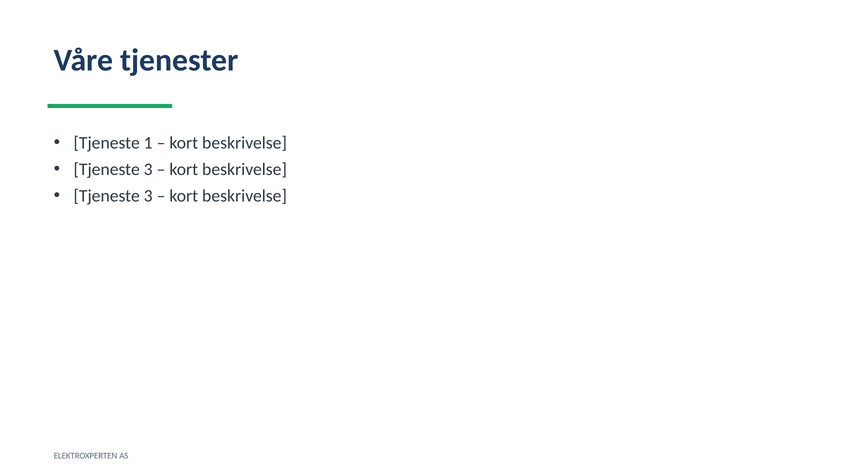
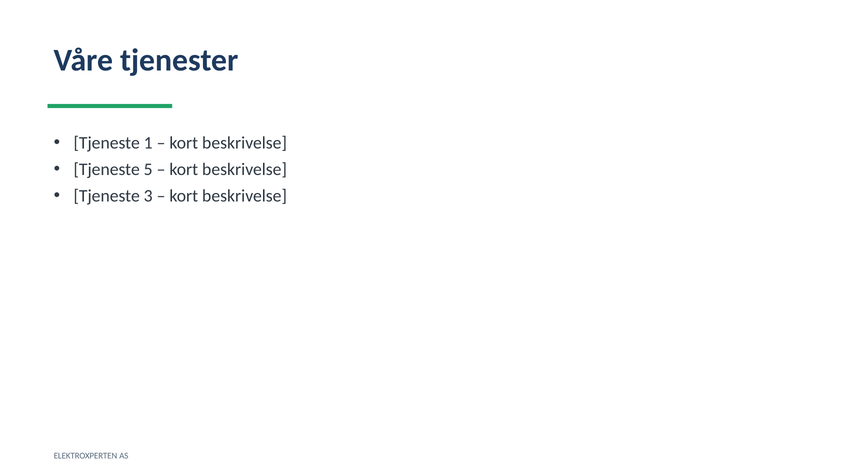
3 at (148, 170): 3 -> 5
